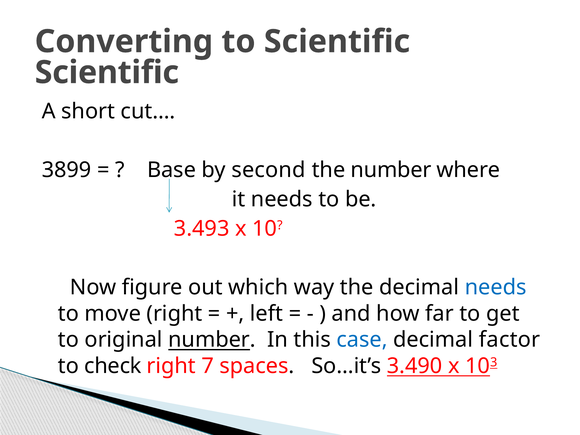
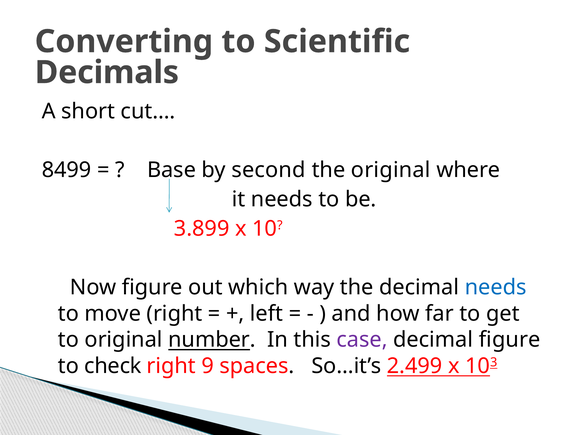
Scientific at (107, 72): Scientific -> Decimals
3899: 3899 -> 8499
the number: number -> original
3.493: 3.493 -> 3.899
case colour: blue -> purple
decimal factor: factor -> figure
7: 7 -> 9
3.490: 3.490 -> 2.499
